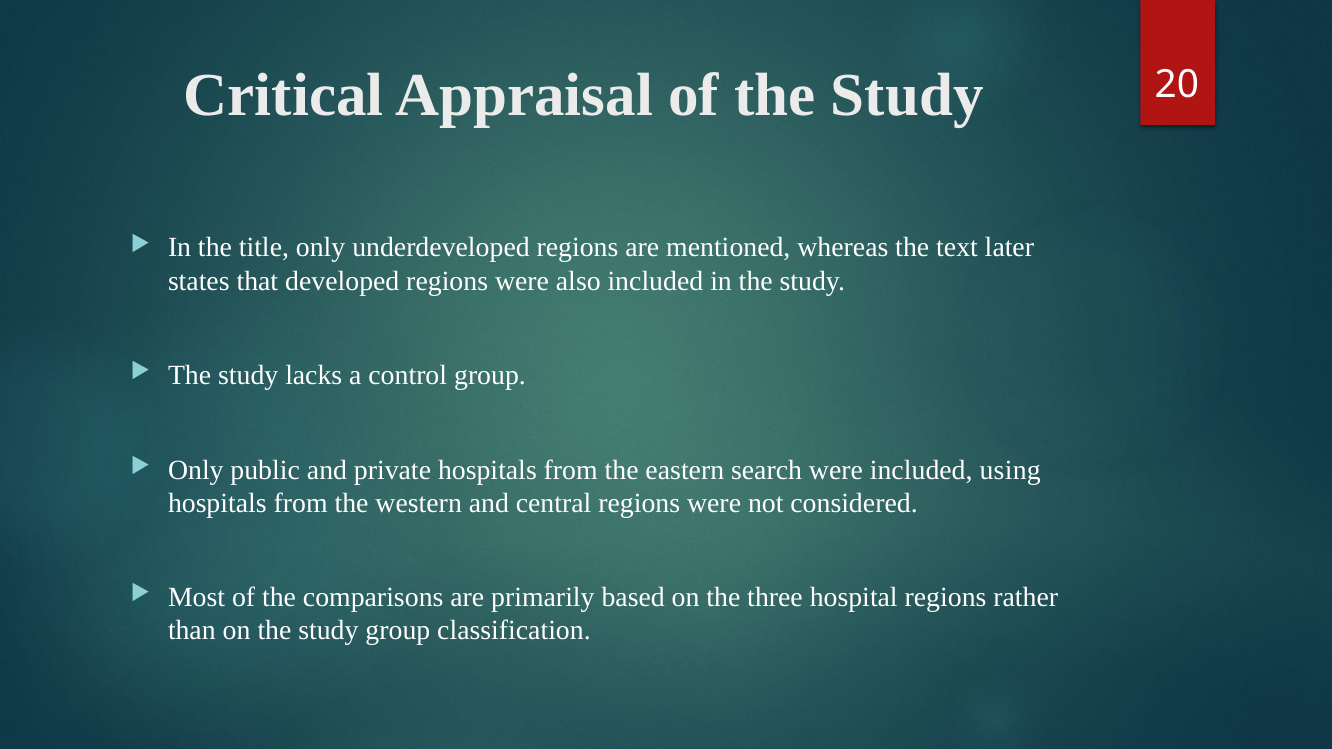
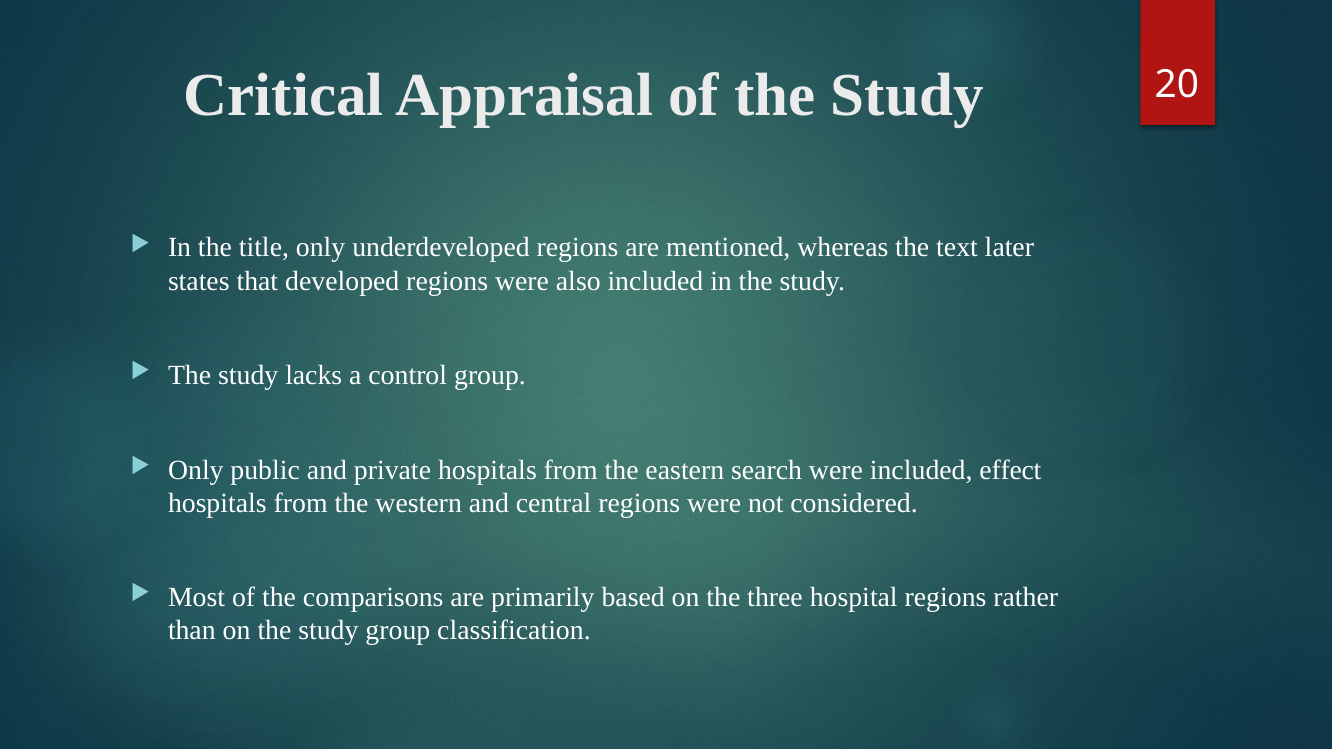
using: using -> effect
